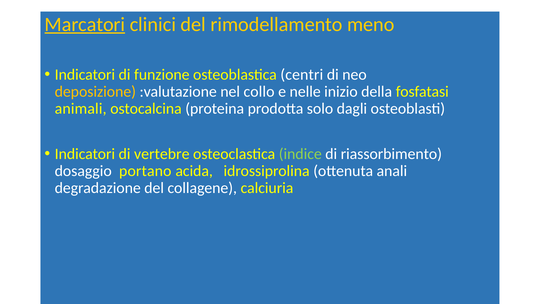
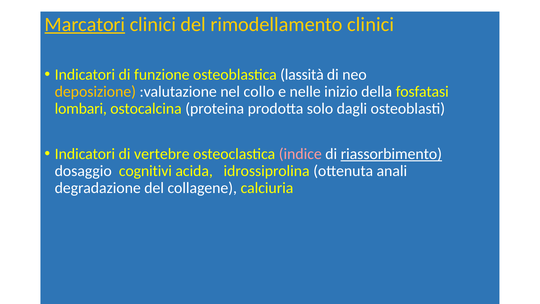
rimodellamento meno: meno -> clinici
centri: centri -> lassità
animali: animali -> lombari
indice colour: light green -> pink
riassorbimento underline: none -> present
portano: portano -> cognitivi
